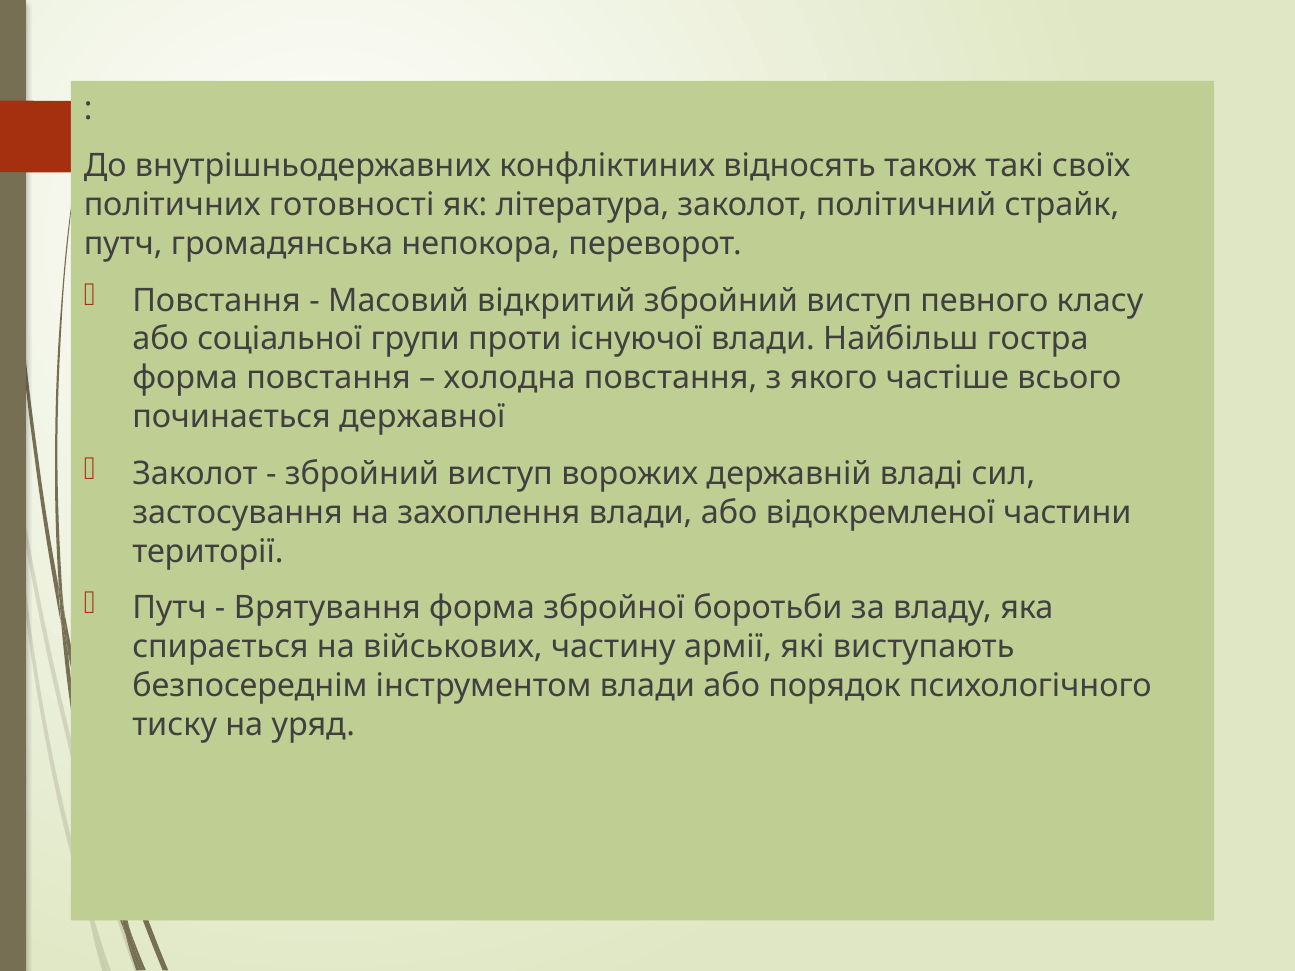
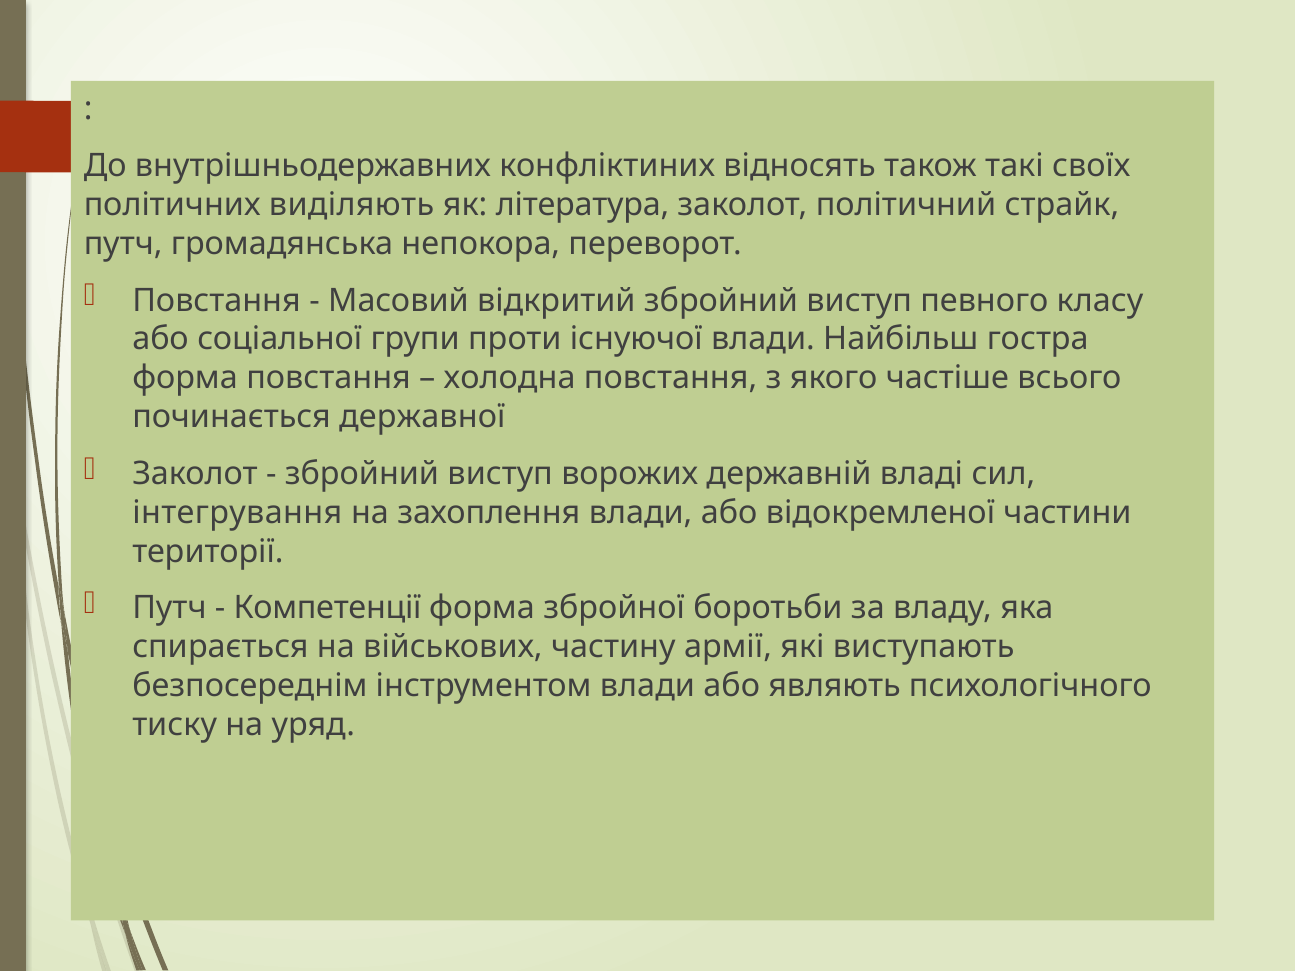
готовності: готовності -> виділяють
застосування: застосування -> інтегрування
Врятування: Врятування -> Компетенції
порядок: порядок -> являють
